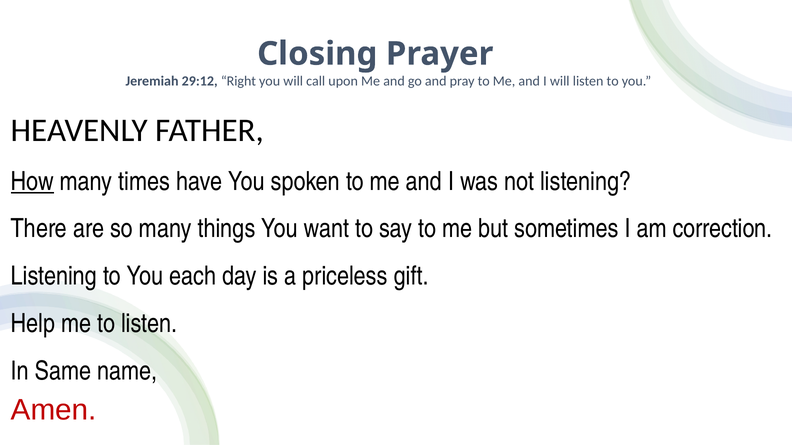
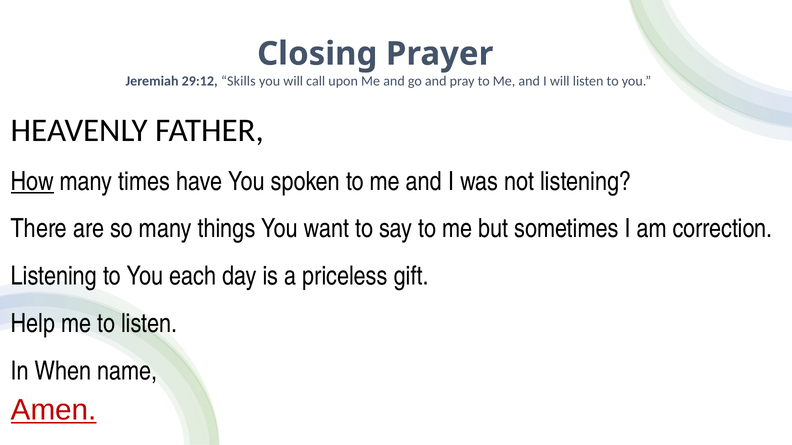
Right: Right -> Skills
Same: Same -> When
Amen underline: none -> present
